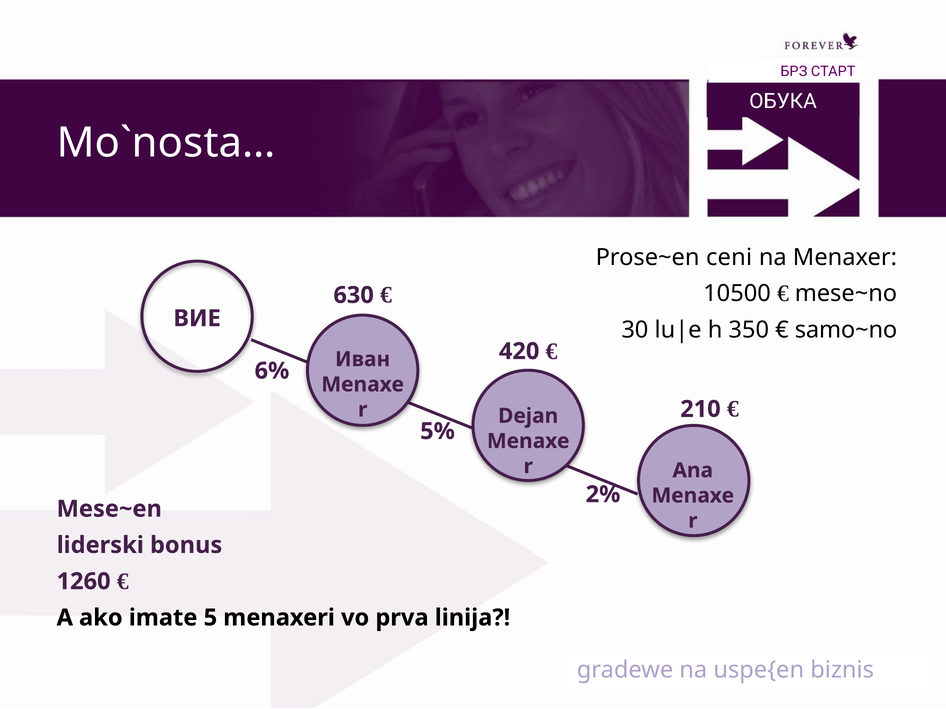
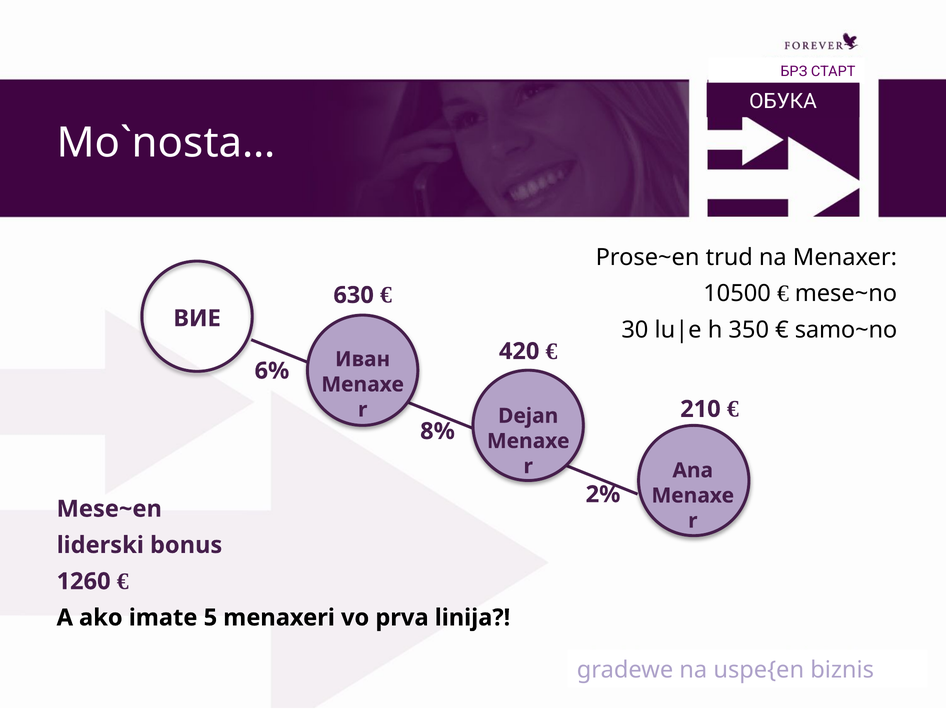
ceni: ceni -> trud
5%: 5% -> 8%
